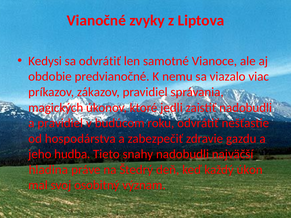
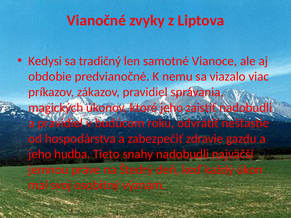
sa odvrátiť: odvrátiť -> tradičný
ktoré jedli: jedli -> jeho
hladina: hladina -> jemnou
